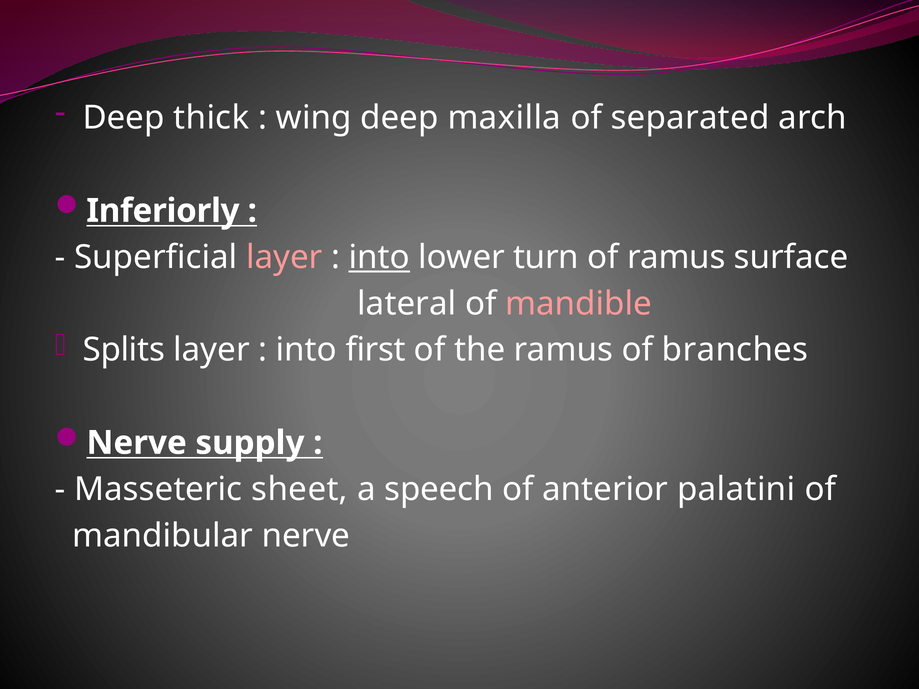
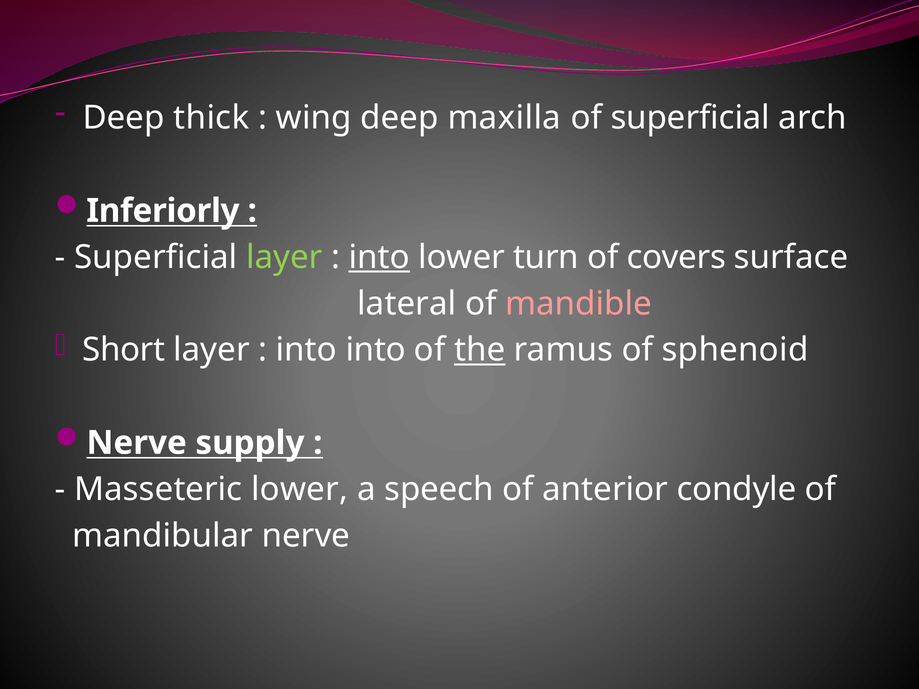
of separated: separated -> superficial
layer at (284, 257) colour: pink -> light green
of ramus: ramus -> covers
Splits: Splits -> Short
into first: first -> into
the underline: none -> present
branches: branches -> sphenoid
Masseteric sheet: sheet -> lower
palatini: palatini -> condyle
